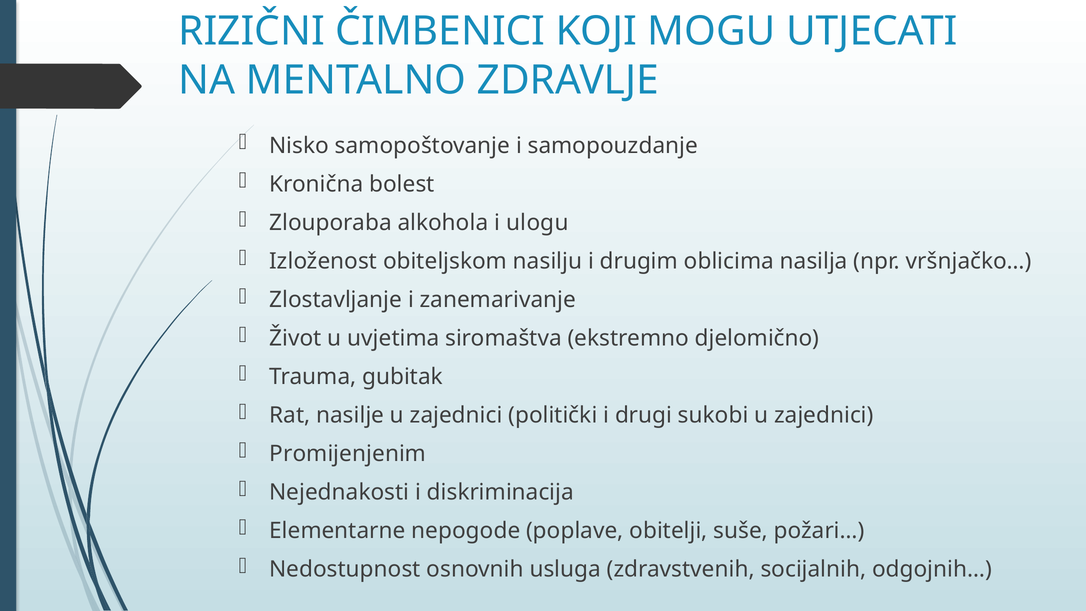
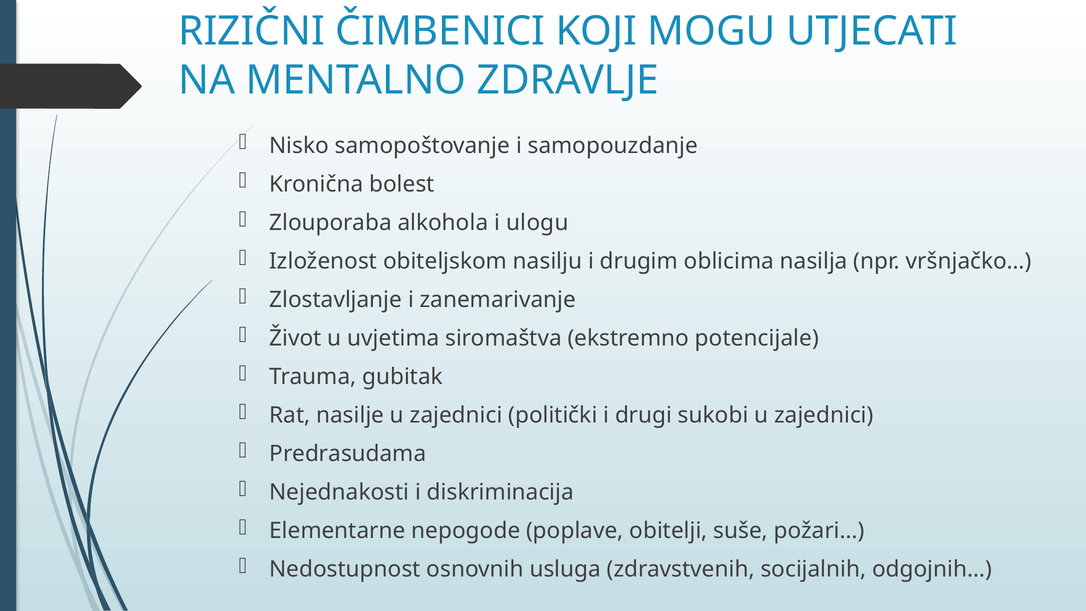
djelomično: djelomično -> potencijale
Promijenjenim: Promijenjenim -> Predrasudama
